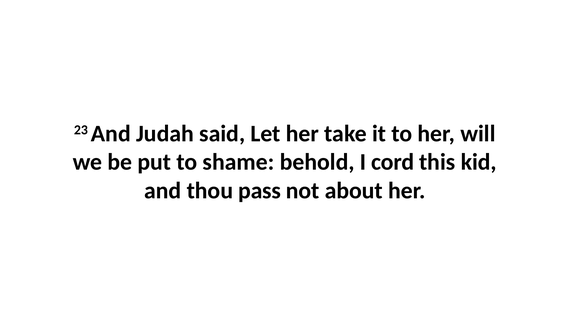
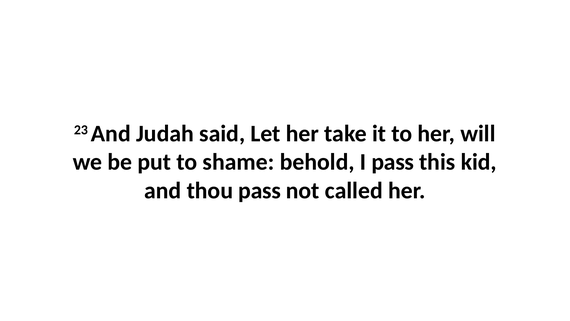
I cord: cord -> pass
about: about -> called
